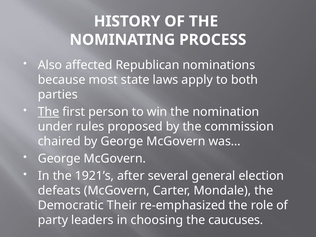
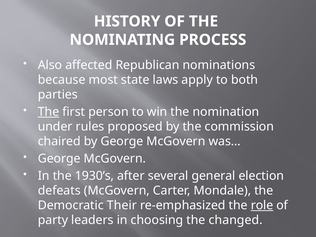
1921’s: 1921’s -> 1930’s
role underline: none -> present
caucuses: caucuses -> changed
